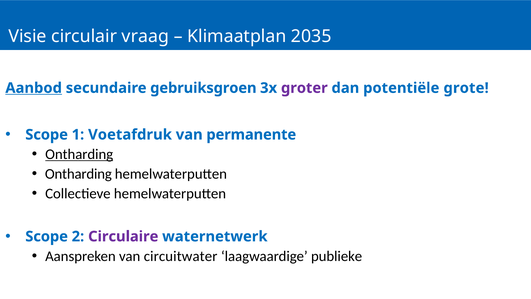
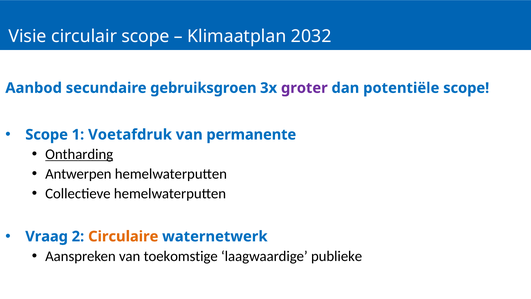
circulair vraag: vraag -> scope
2035: 2035 -> 2032
Aanbod underline: present -> none
potentiële grote: grote -> scope
Ontharding at (78, 174): Ontharding -> Antwerpen
Scope at (47, 236): Scope -> Vraag
Circulaire colour: purple -> orange
circuitwater: circuitwater -> toekomstige
